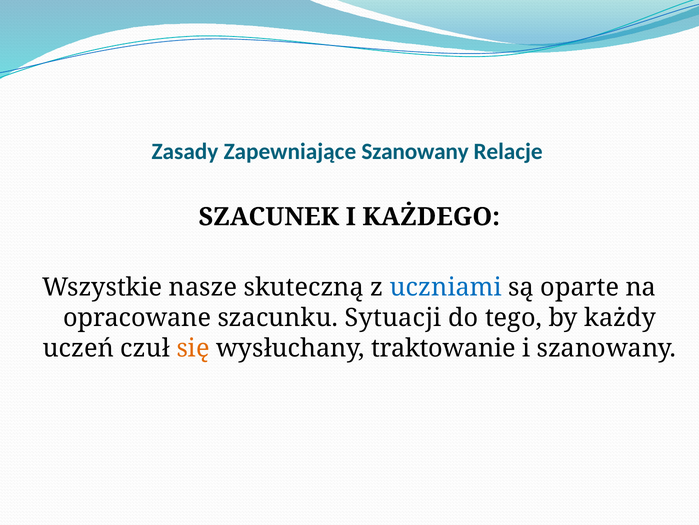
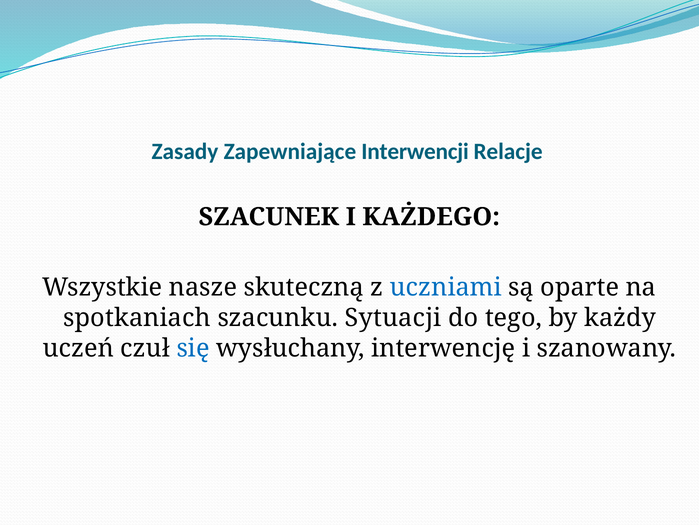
Zapewniające Szanowany: Szanowany -> Interwencji
opracowane: opracowane -> spotkaniach
się colour: orange -> blue
traktowanie: traktowanie -> interwencję
